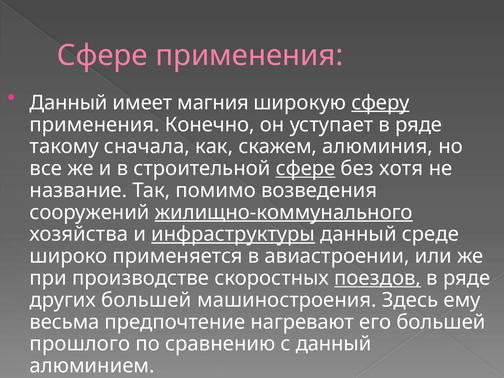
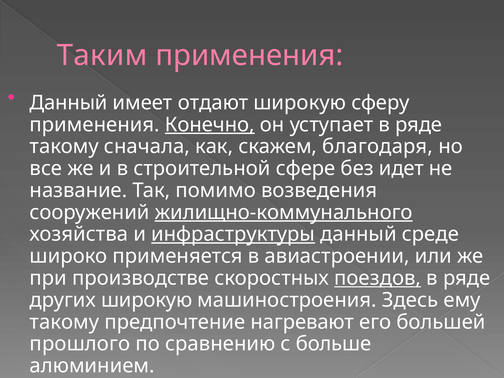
Сфере at (102, 55): Сфере -> Таким
магния: магния -> отдают
сферу underline: present -> none
Конечно underline: none -> present
алюминия: алюминия -> благодаря
сфере at (306, 168) underline: present -> none
хотя: хотя -> идет
других большей: большей -> широкую
весьма at (65, 322): весьма -> такому
с данный: данный -> больше
